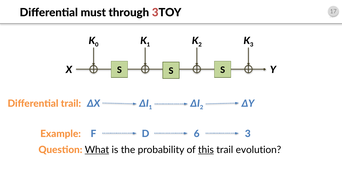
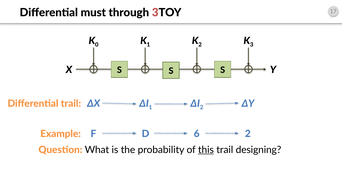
6 3: 3 -> 2
What underline: present -> none
evolution: evolution -> designing
